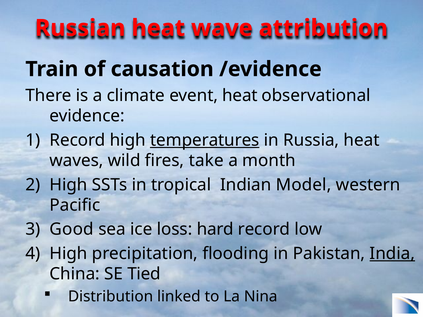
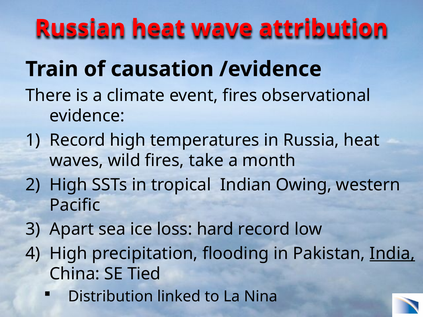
event heat: heat -> fires
temperatures underline: present -> none
Model: Model -> Owing
Good: Good -> Apart
